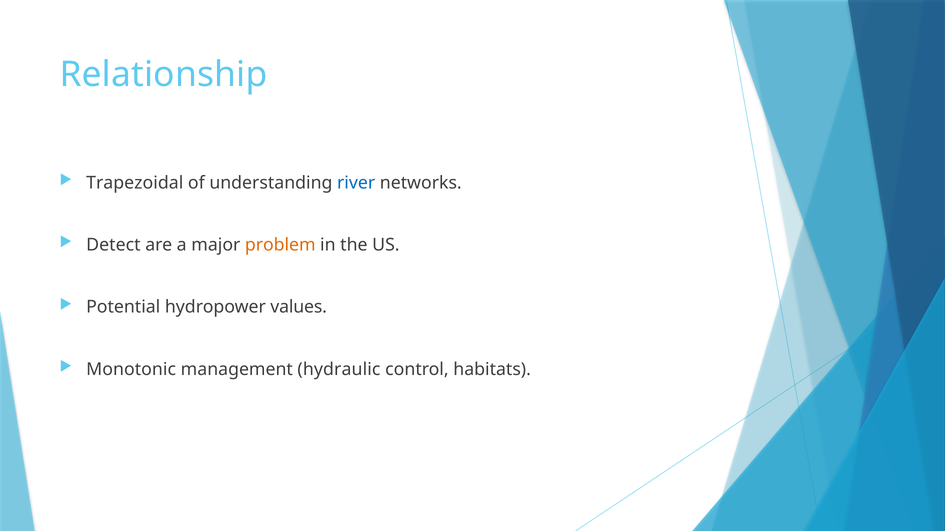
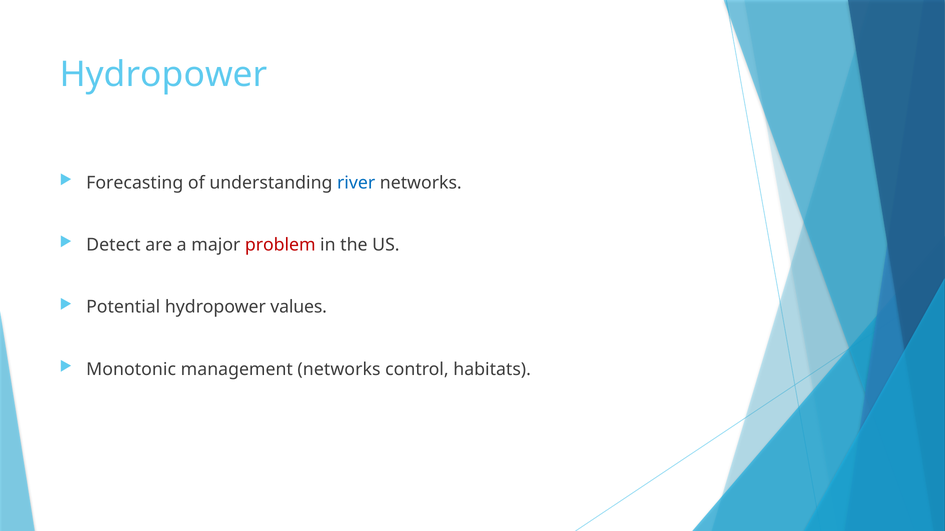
Relationship at (163, 75): Relationship -> Hydropower
Trapezoidal: Trapezoidal -> Forecasting
problem colour: orange -> red
management hydraulic: hydraulic -> networks
